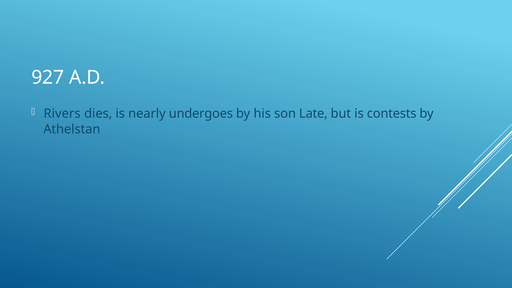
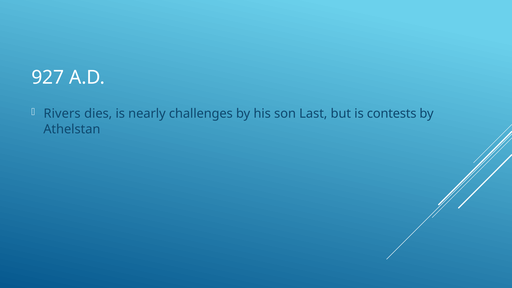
undergoes: undergoes -> challenges
Late: Late -> Last
